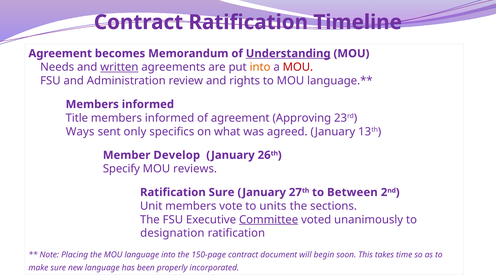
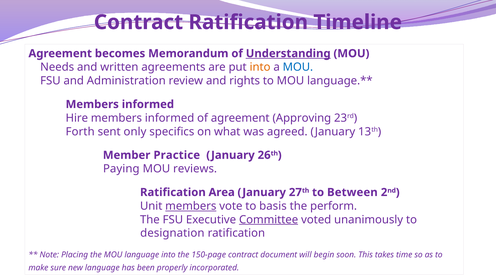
written underline: present -> none
MOU at (298, 67) colour: red -> blue
Title: Title -> Hire
Ways: Ways -> Forth
Develop: Develop -> Practice
Specify: Specify -> Paying
Ratification Sure: Sure -> Area
members at (191, 206) underline: none -> present
units: units -> basis
sections: sections -> perform
